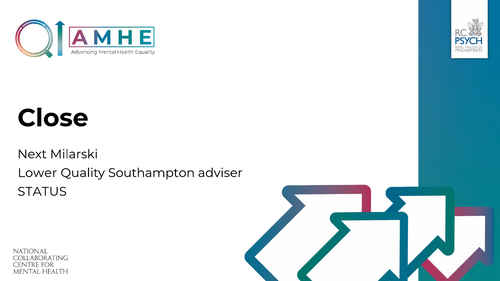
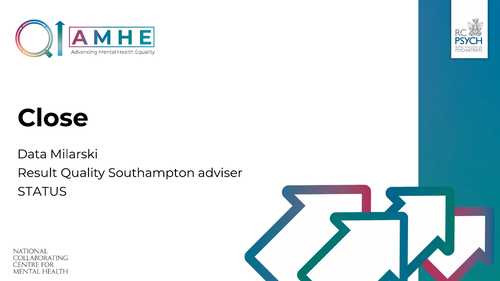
Next: Next -> Data
Lower: Lower -> Result
